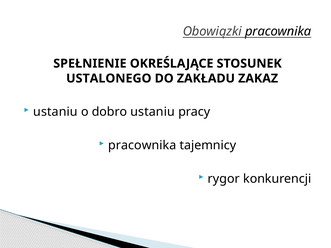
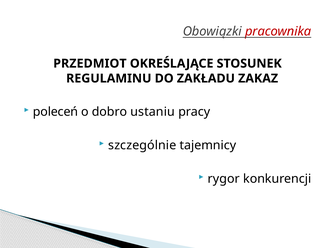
pracownika at (278, 32) colour: black -> red
SPEŁNIENIE: SPEŁNIENIE -> PRZEDMIOT
USTALONEGO: USTALONEGO -> REGULAMINU
ustaniu at (55, 112): ustaniu -> poleceń
pracownika at (142, 145): pracownika -> szczególnie
